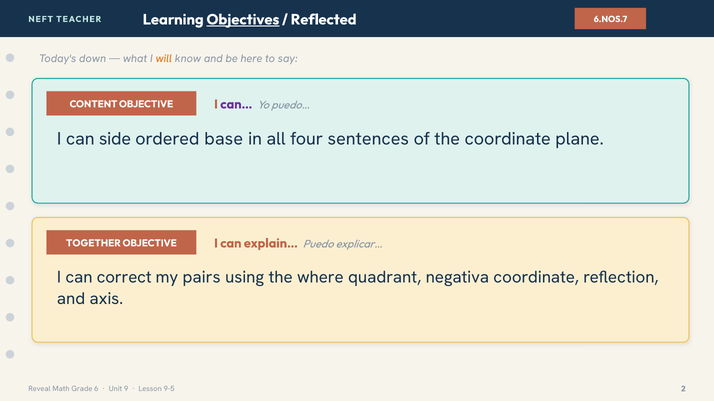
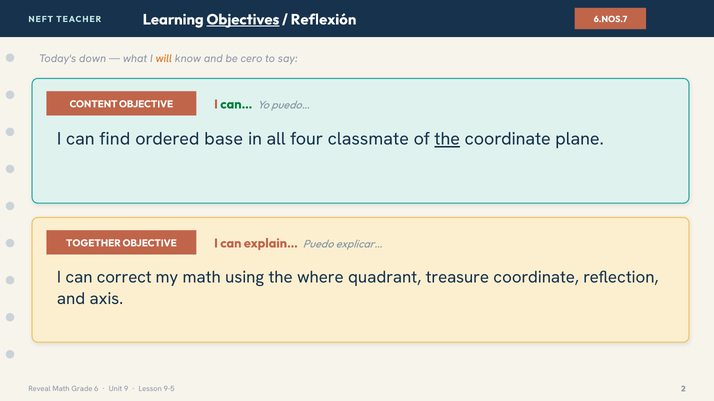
Reflected: Reflected -> Reflexión
here: here -> cero
can… colour: purple -> green
side: side -> find
sentences: sentences -> classmate
the at (447, 139) underline: none -> present
my pairs: pairs -> math
negativa: negativa -> treasure
